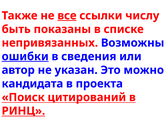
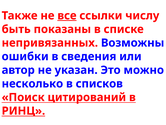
ошибки underline: present -> none
кандидата: кандидата -> несколько
проекта: проекта -> списков
